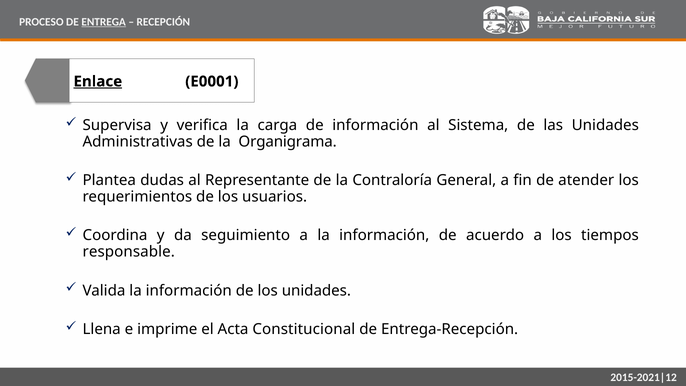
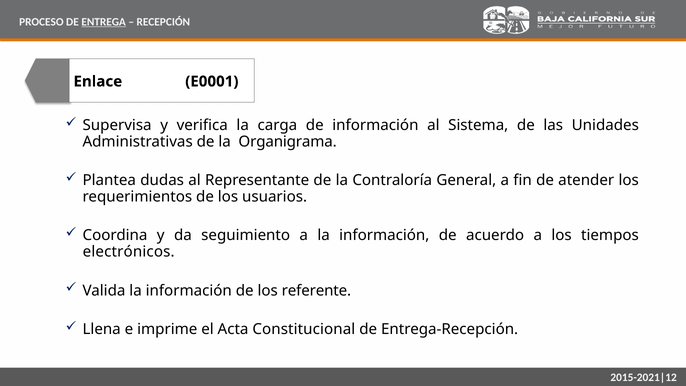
Enlace underline: present -> none
responsable: responsable -> electrónicos
los unidades: unidades -> referente
